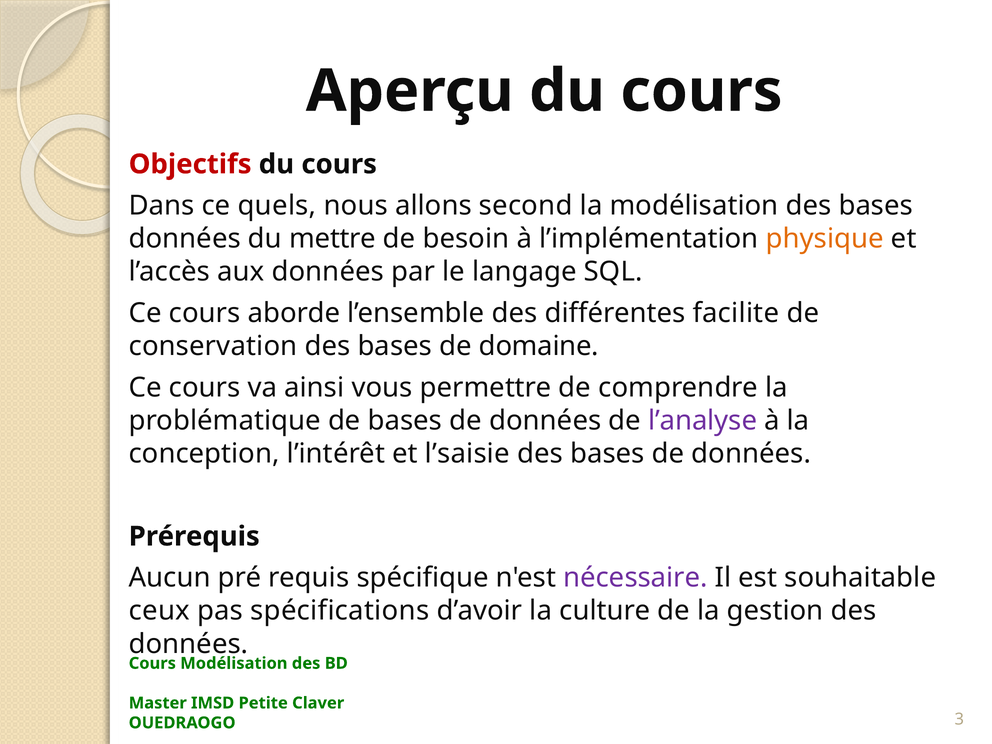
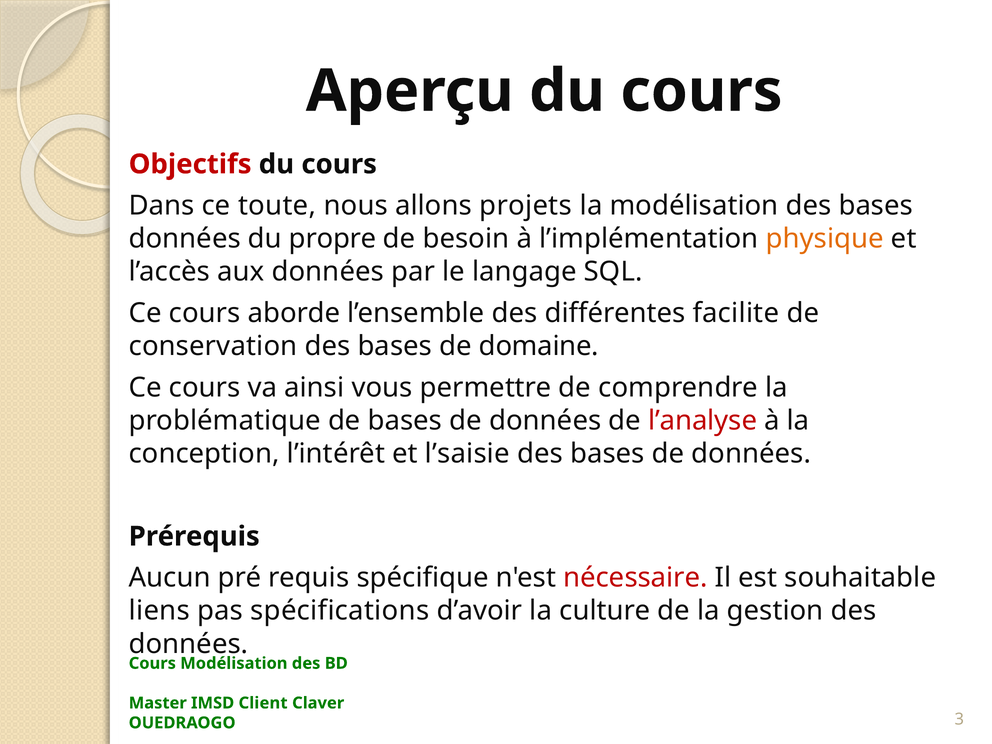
quels: quels -> toute
second: second -> projets
mettre: mettre -> propre
l’analyse colour: purple -> red
nécessaire colour: purple -> red
ceux: ceux -> liens
Petite: Petite -> Client
